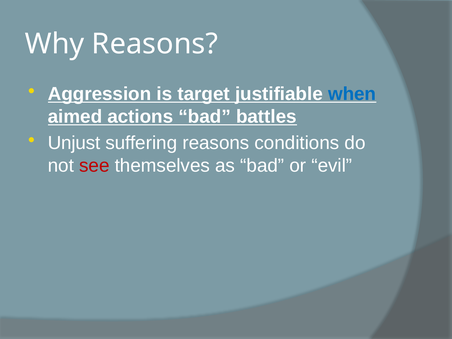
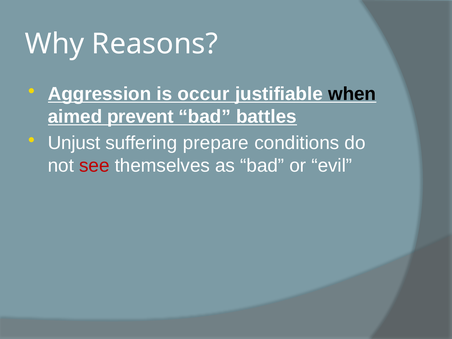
target: target -> occur
when colour: blue -> black
actions: actions -> prevent
suffering reasons: reasons -> prepare
